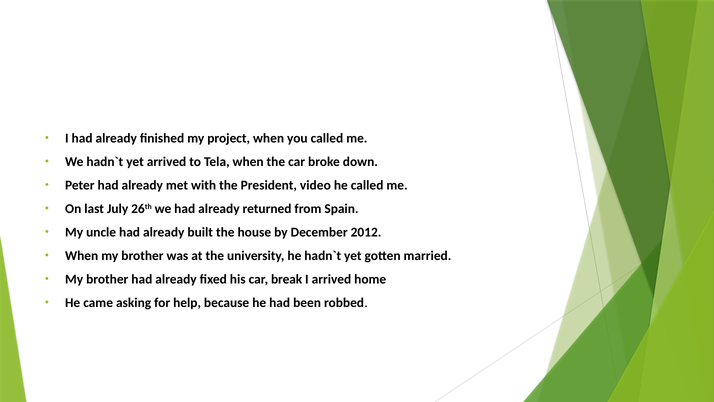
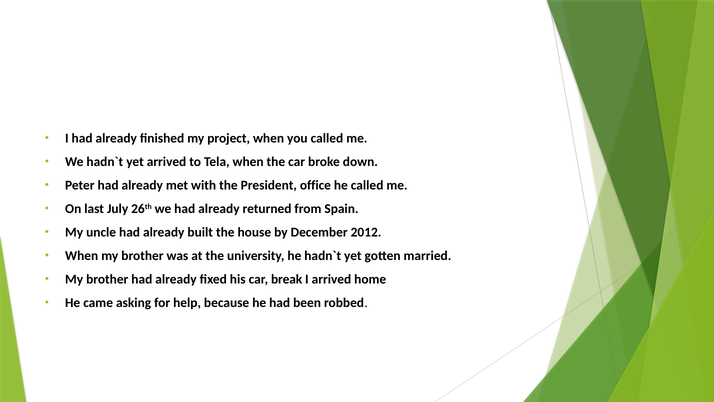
video: video -> office
